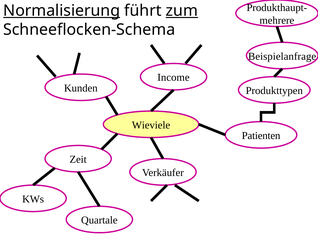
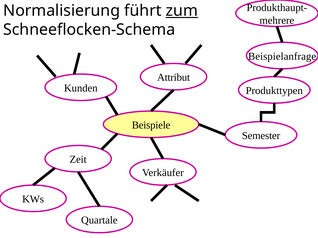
Normalisierung underline: present -> none
Income: Income -> Attribut
Wieviele: Wieviele -> Beispiele
Patienten: Patienten -> Semester
